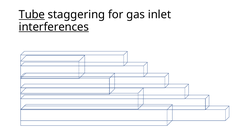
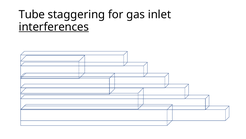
Tube underline: present -> none
